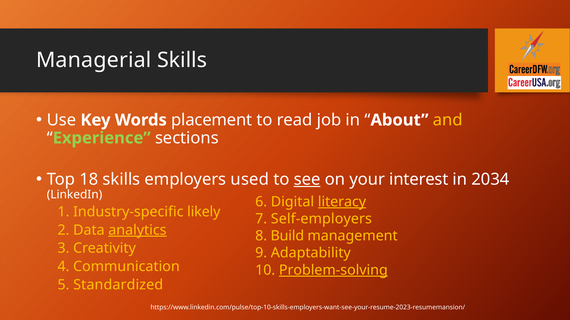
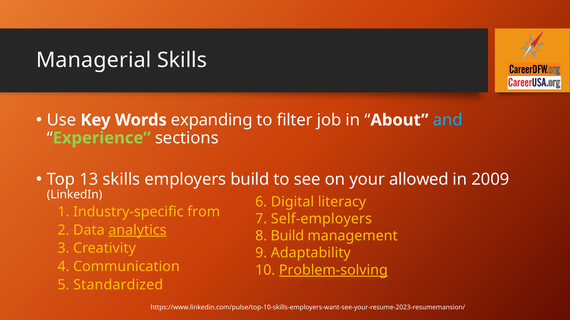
placement: placement -> expanding
read: read -> filter
and colour: yellow -> light blue
18: 18 -> 13
employers used: used -> build
see underline: present -> none
interest: interest -> allowed
2034: 2034 -> 2009
literacy underline: present -> none
likely: likely -> from
